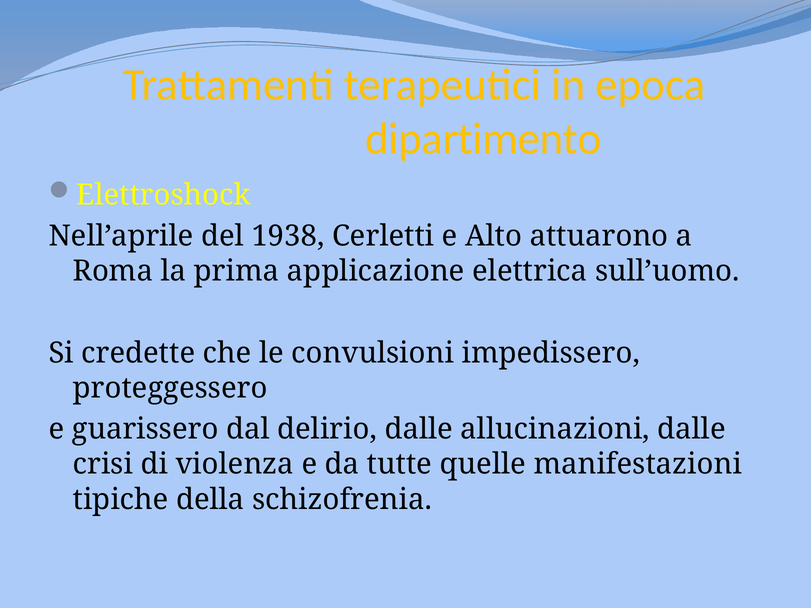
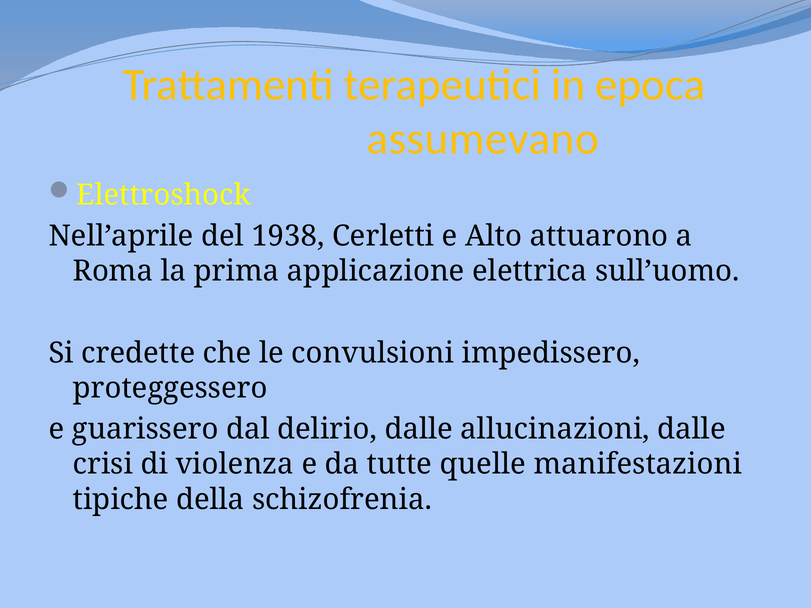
dipartimento: dipartimento -> assumevano
